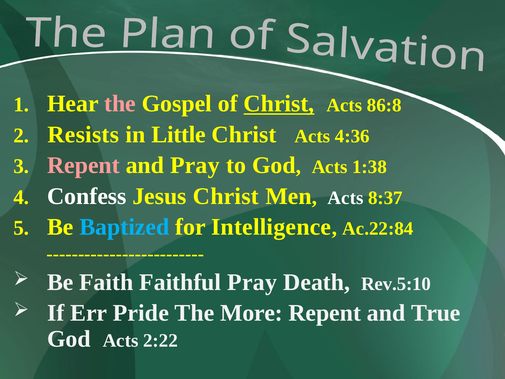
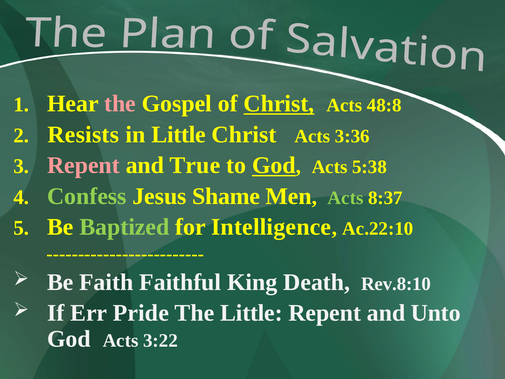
86:8: 86:8 -> 48:8
4:36: 4:36 -> 3:36
and Pray: Pray -> True
God at (274, 165) underline: none -> present
1:38: 1:38 -> 5:38
Confess colour: white -> light green
Jesus Christ: Christ -> Shame
Acts at (346, 198) colour: white -> light green
Baptized colour: light blue -> light green
Ac.22:84: Ac.22:84 -> Ac.22:10
Faithful Pray: Pray -> King
Rev.5:10: Rev.5:10 -> Rev.8:10
The More: More -> Little
True: True -> Unto
2:22: 2:22 -> 3:22
